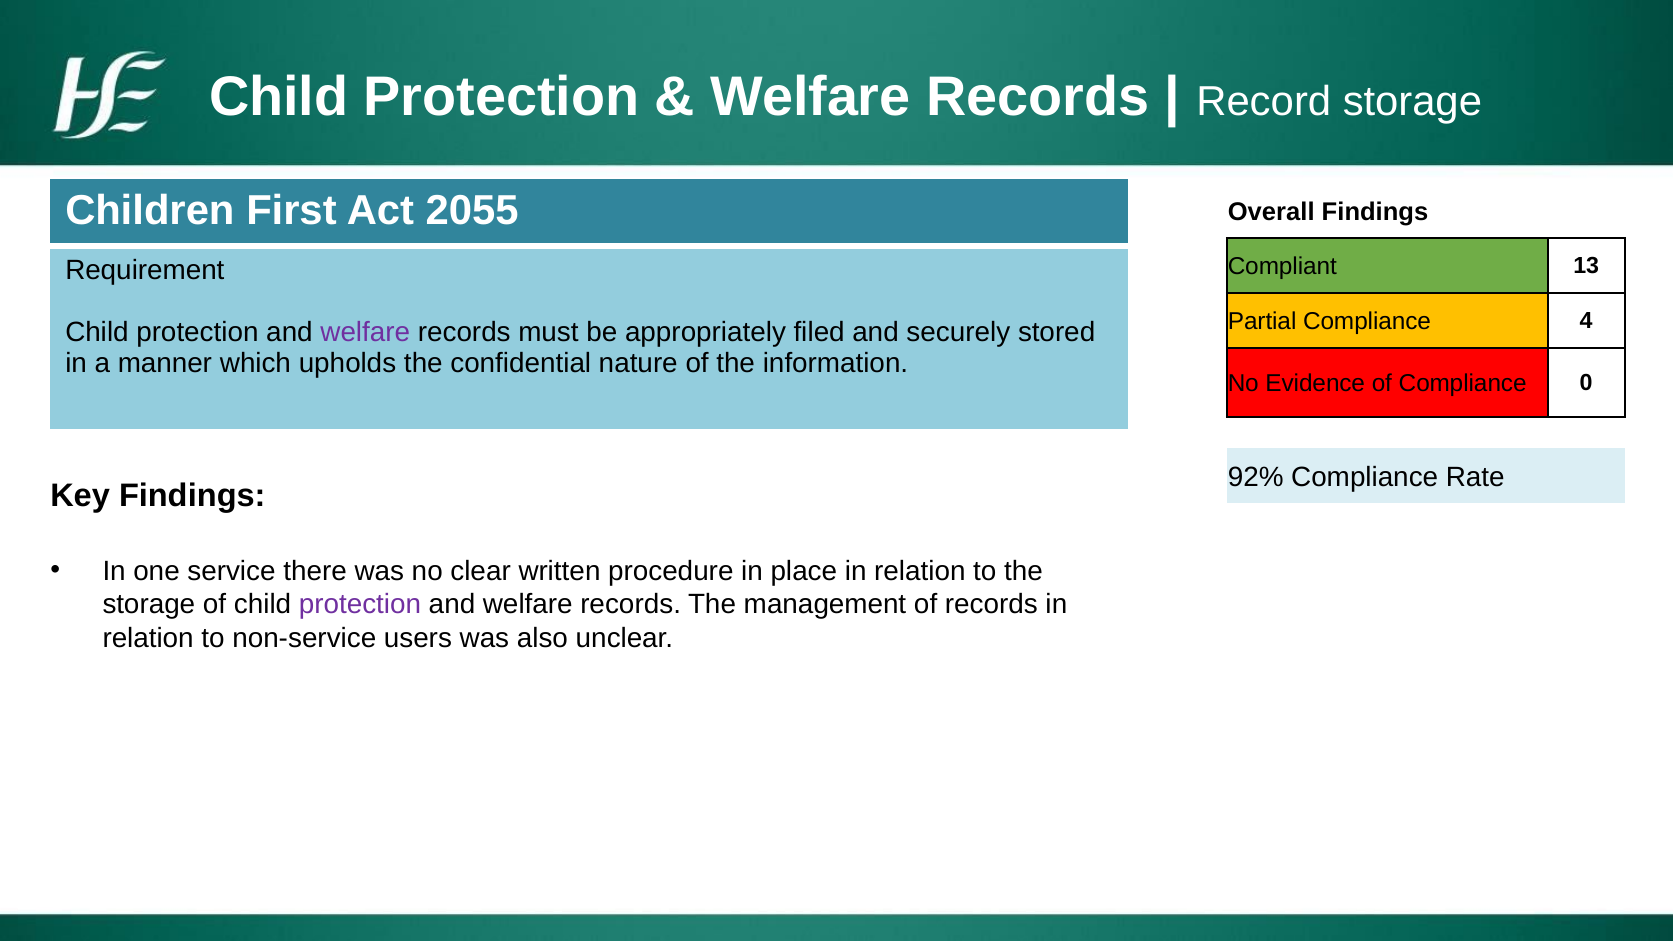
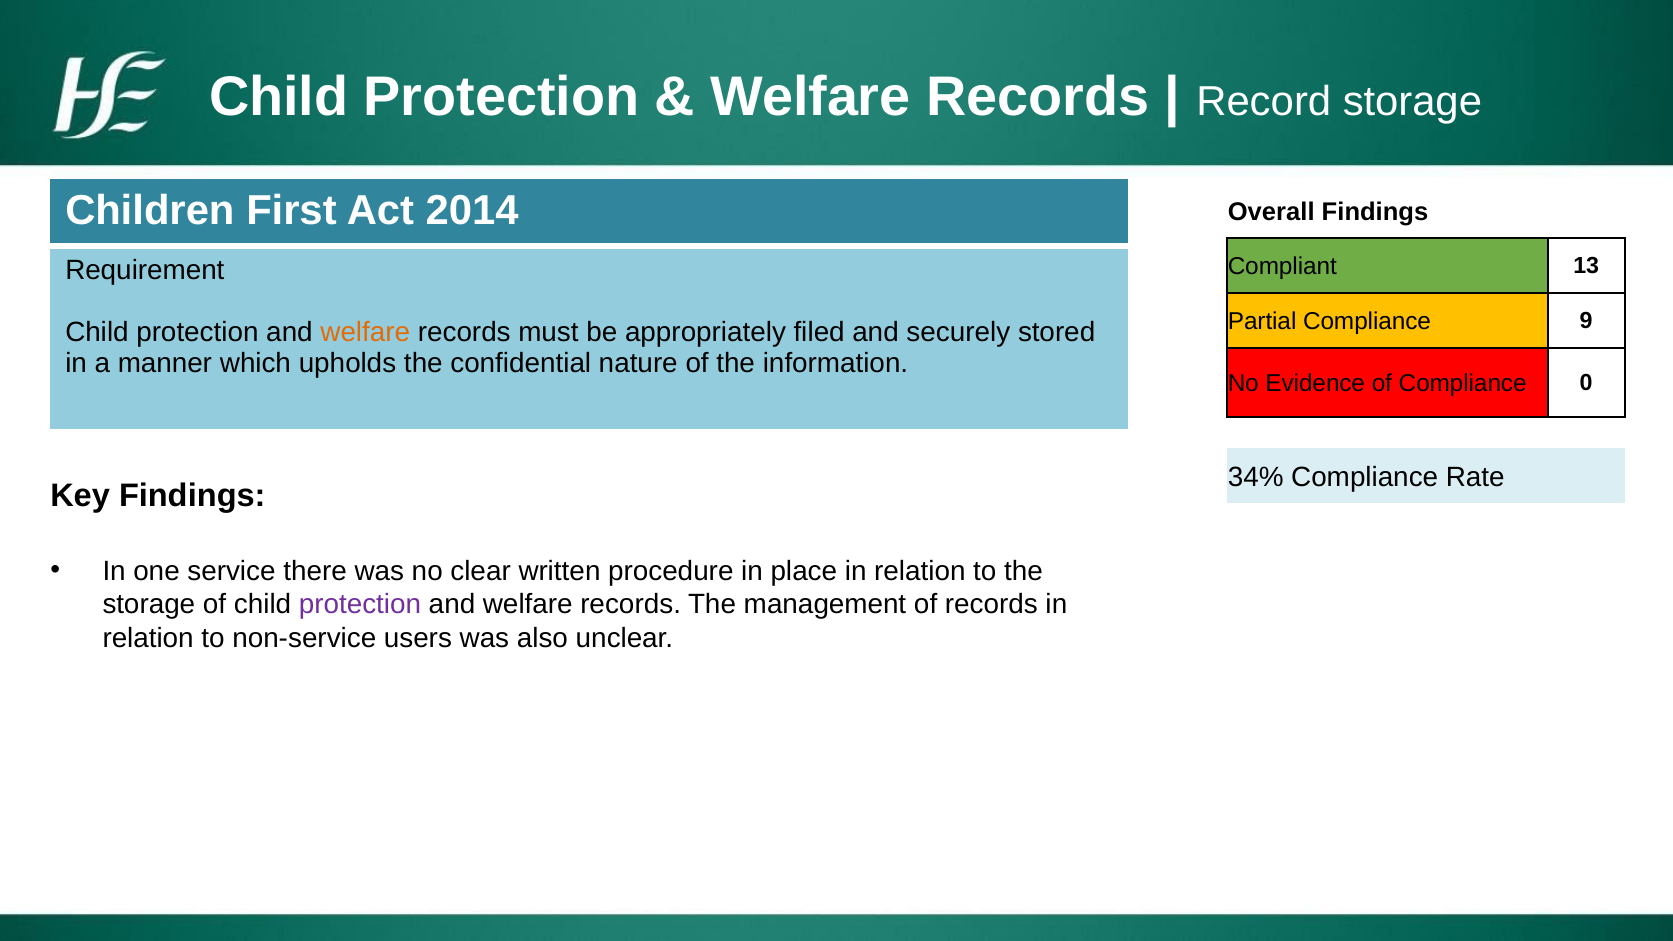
2055: 2055 -> 2014
4: 4 -> 9
welfare at (365, 333) colour: purple -> orange
92%: 92% -> 34%
